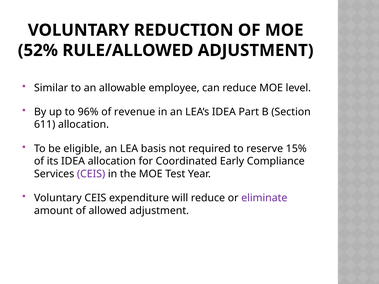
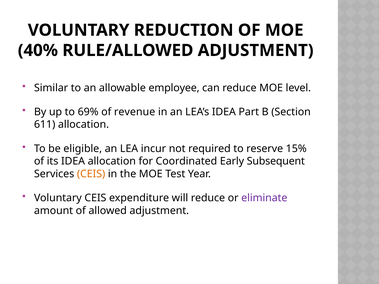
52%: 52% -> 40%
96%: 96% -> 69%
basis: basis -> incur
Compliance: Compliance -> Subsequent
CEIS at (91, 174) colour: purple -> orange
